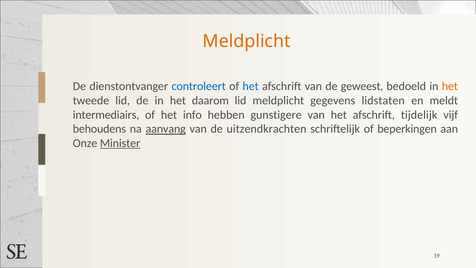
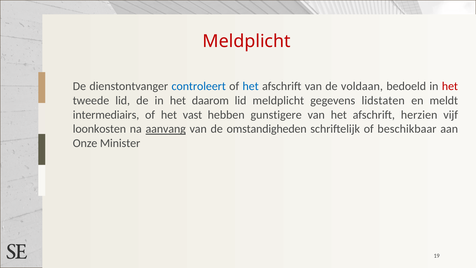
Meldplicht at (247, 41) colour: orange -> red
geweest: geweest -> voldaan
het at (450, 86) colour: orange -> red
info: info -> vast
tijdelijk: tijdelijk -> herzien
behoudens: behoudens -> loonkosten
uitzendkrachten: uitzendkrachten -> omstandigheden
beperkingen: beperkingen -> beschikbaar
Minister underline: present -> none
